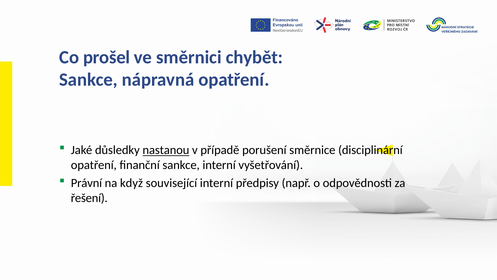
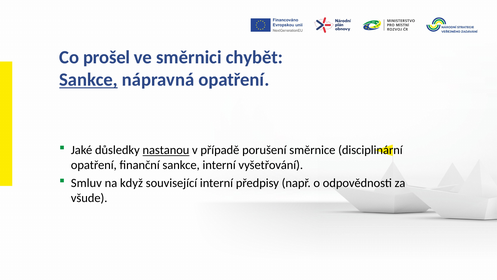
Sankce at (88, 80) underline: none -> present
Právní: Právní -> Smluv
řešení: řešení -> všude
